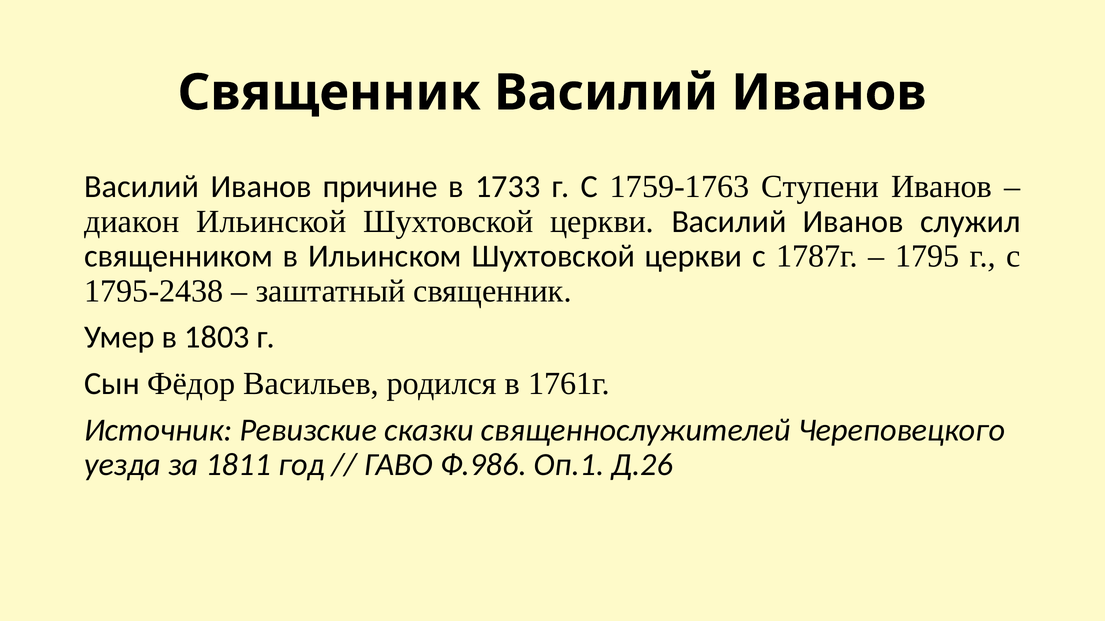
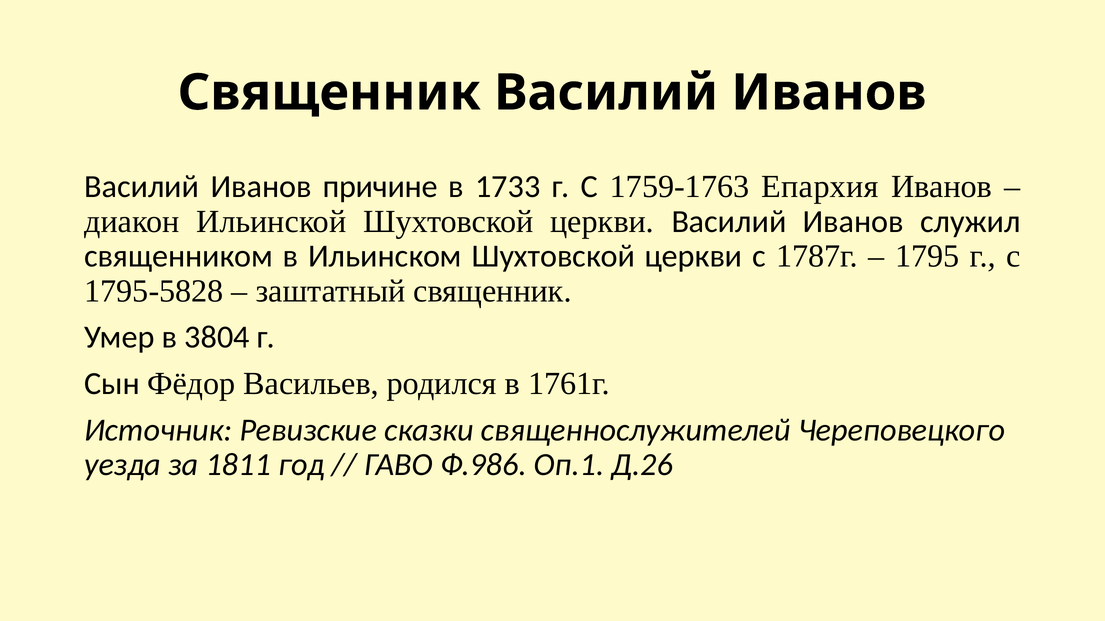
Ступени: Ступени -> Епархия
1795-2438: 1795-2438 -> 1795-5828
1803: 1803 -> 3804
